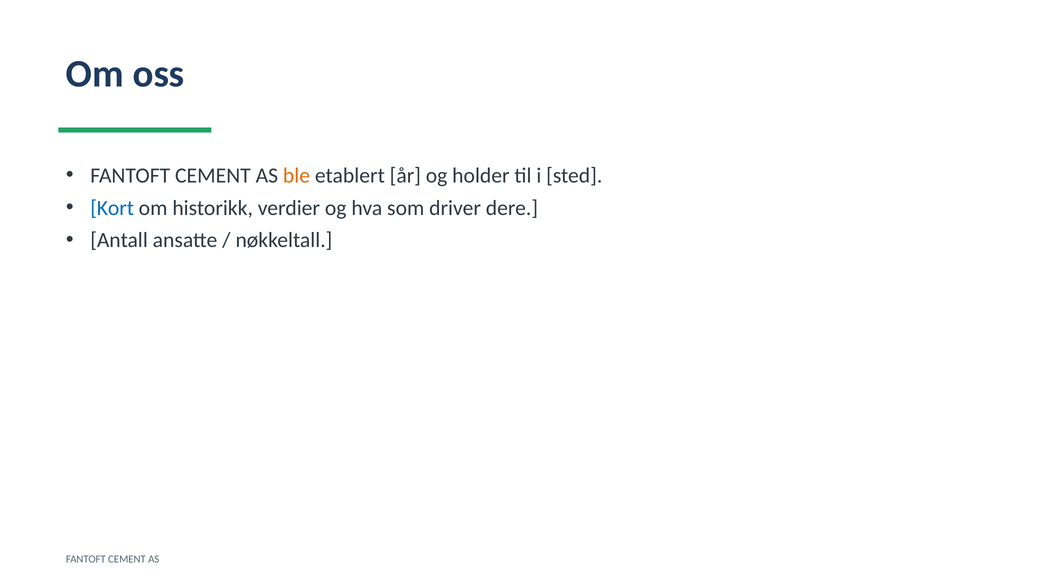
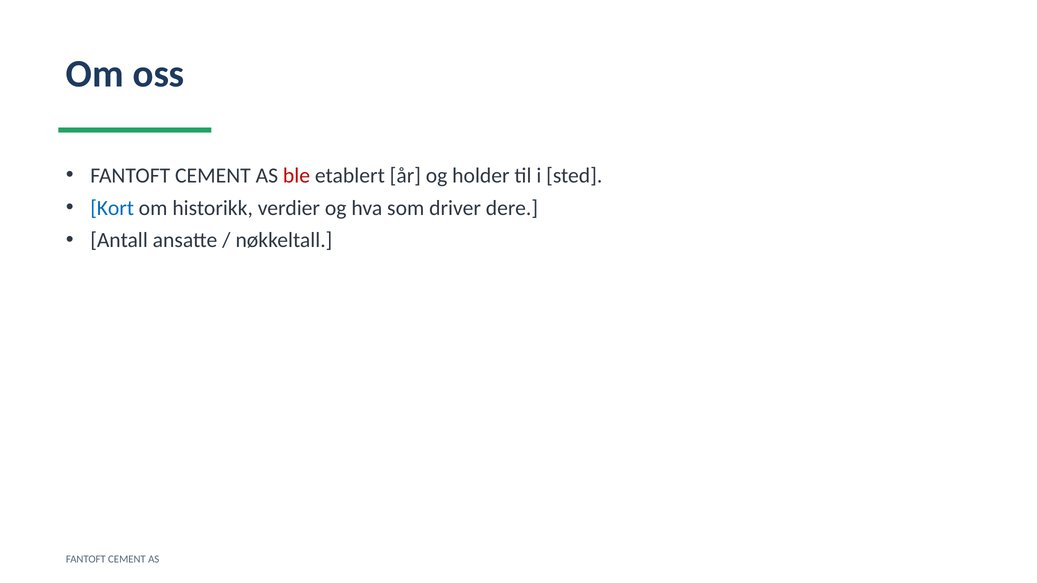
ble colour: orange -> red
